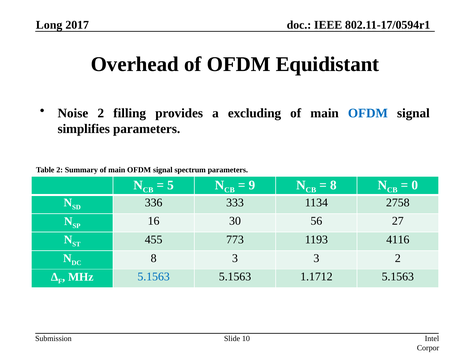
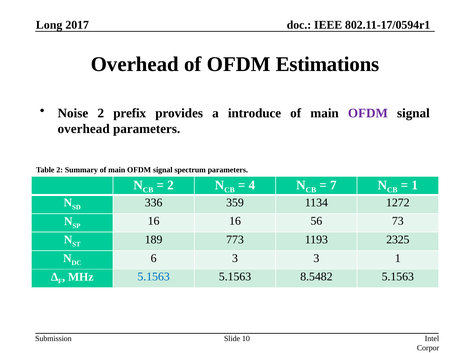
Equidistant: Equidistant -> Estimations
filling: filling -> prefix
excluding: excluding -> introduce
OFDM at (368, 113) colour: blue -> purple
simplifies at (84, 129): simplifies -> overhead
5 at (171, 185): 5 -> 2
9: 9 -> 4
8 at (333, 185): 8 -> 7
0 at (415, 185): 0 -> 1
333: 333 -> 359
2758: 2758 -> 1272
16 30: 30 -> 16
27: 27 -> 73
455: 455 -> 189
4116: 4116 -> 2325
8 at (154, 258): 8 -> 6
3 2: 2 -> 1
1.1712: 1.1712 -> 8.5482
